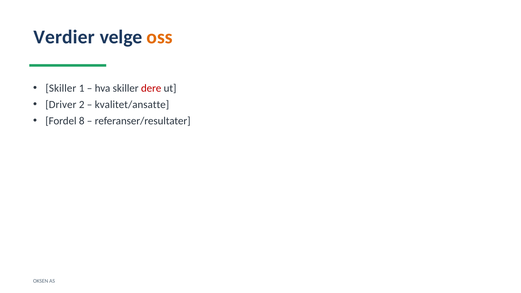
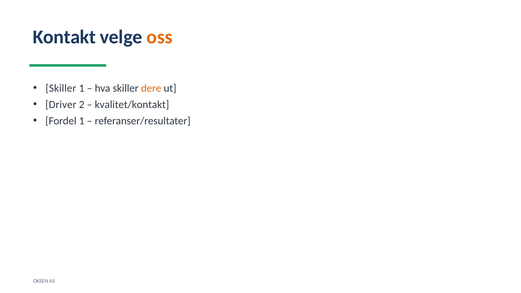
Verdier: Verdier -> Kontakt
dere colour: red -> orange
kvalitet/ansatte: kvalitet/ansatte -> kvalitet/kontakt
Fordel 8: 8 -> 1
